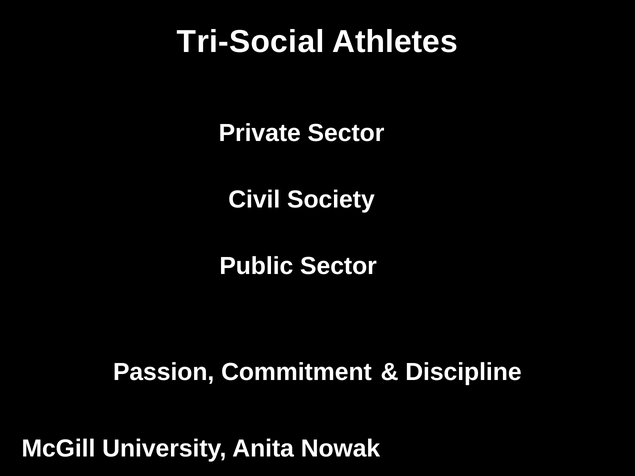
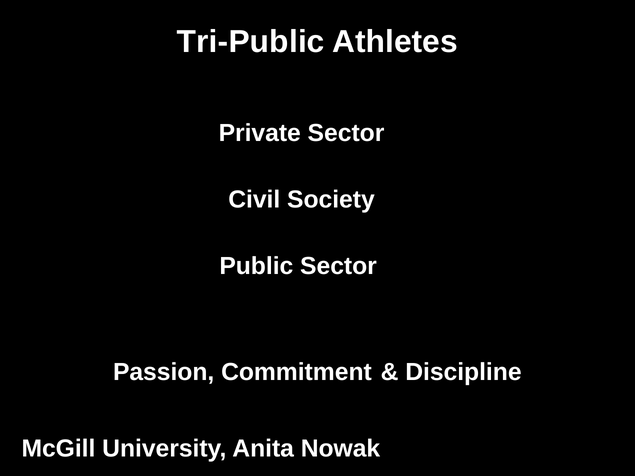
Tri-Social: Tri-Social -> Tri-Public
